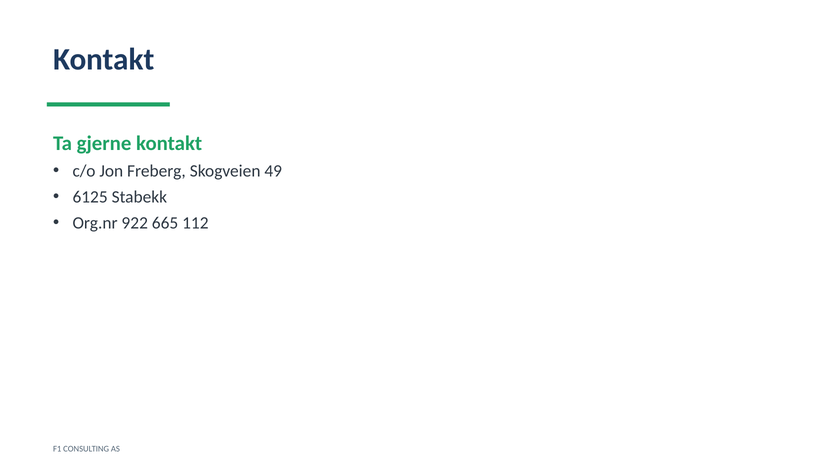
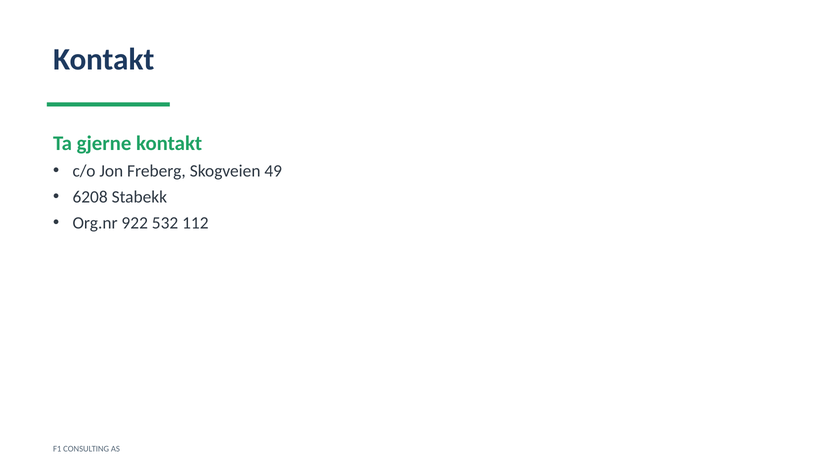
6125: 6125 -> 6208
665: 665 -> 532
